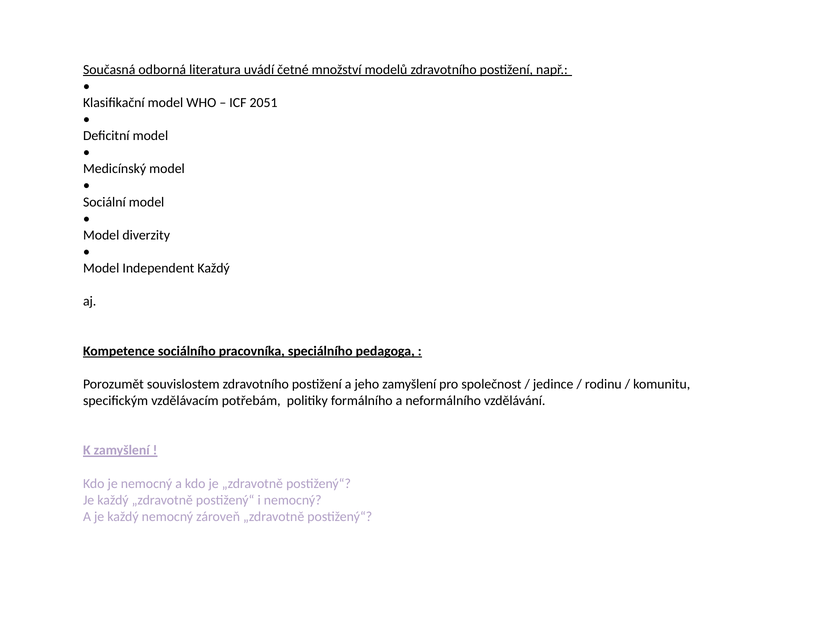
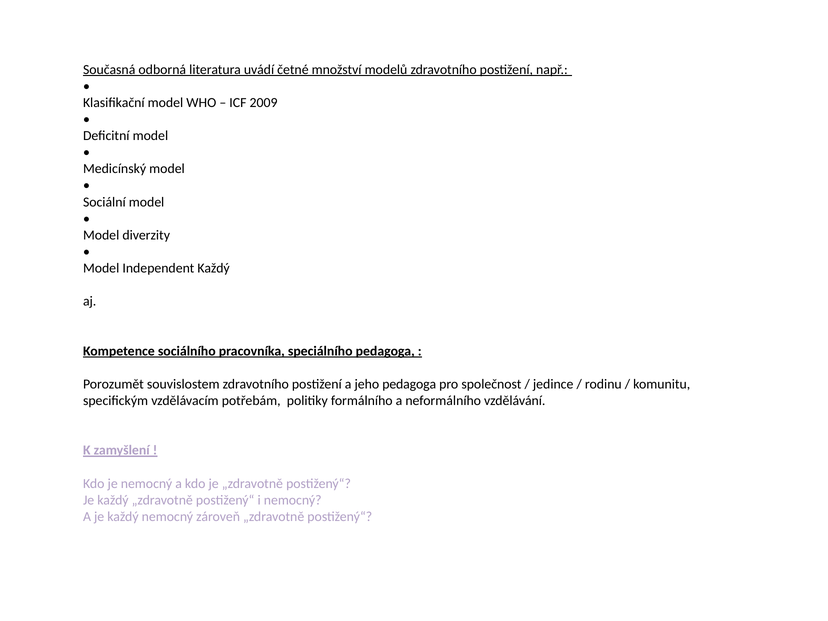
2051: 2051 -> 2009
jeho zamyšlení: zamyšlení -> pedagoga
